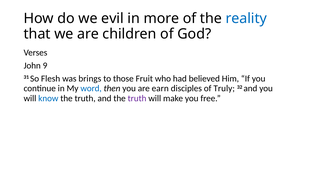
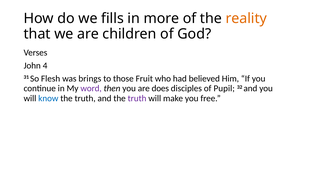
evil: evil -> fills
reality colour: blue -> orange
9: 9 -> 4
word colour: blue -> purple
earn: earn -> does
Truly: Truly -> Pupil
